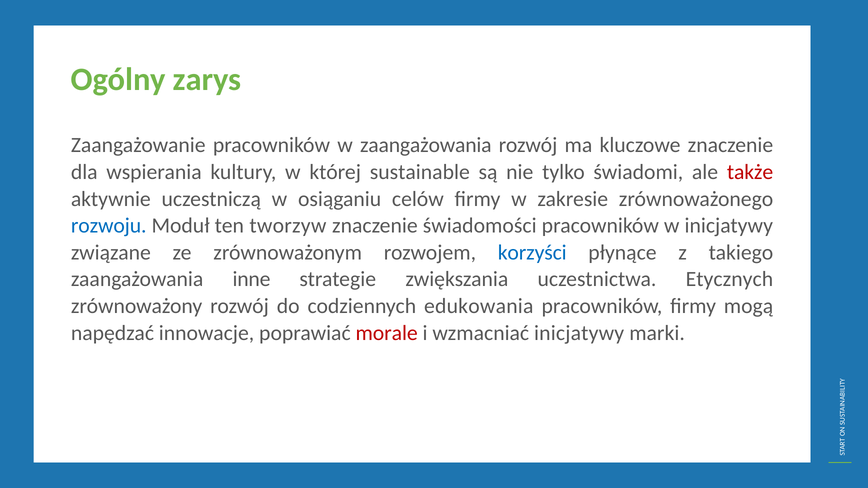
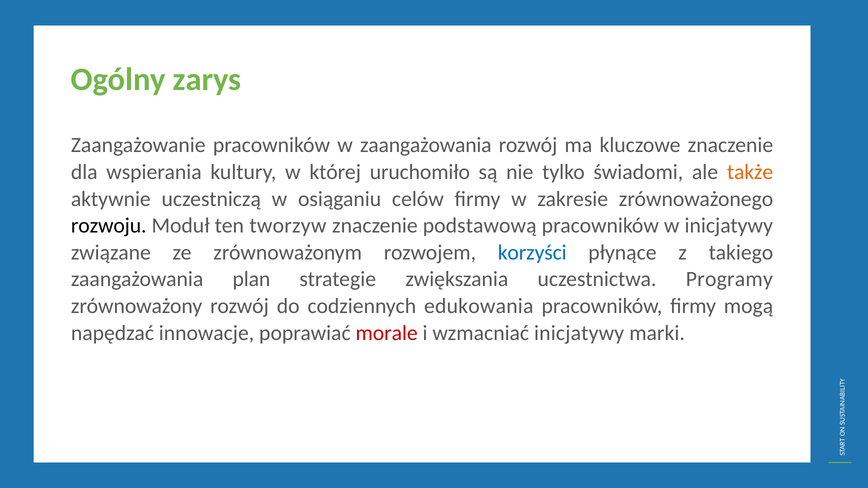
sustainable: sustainable -> uruchomiło
także colour: red -> orange
rozwoju colour: blue -> black
świadomości: świadomości -> podstawową
inne: inne -> plan
Etycznych: Etycznych -> Programy
